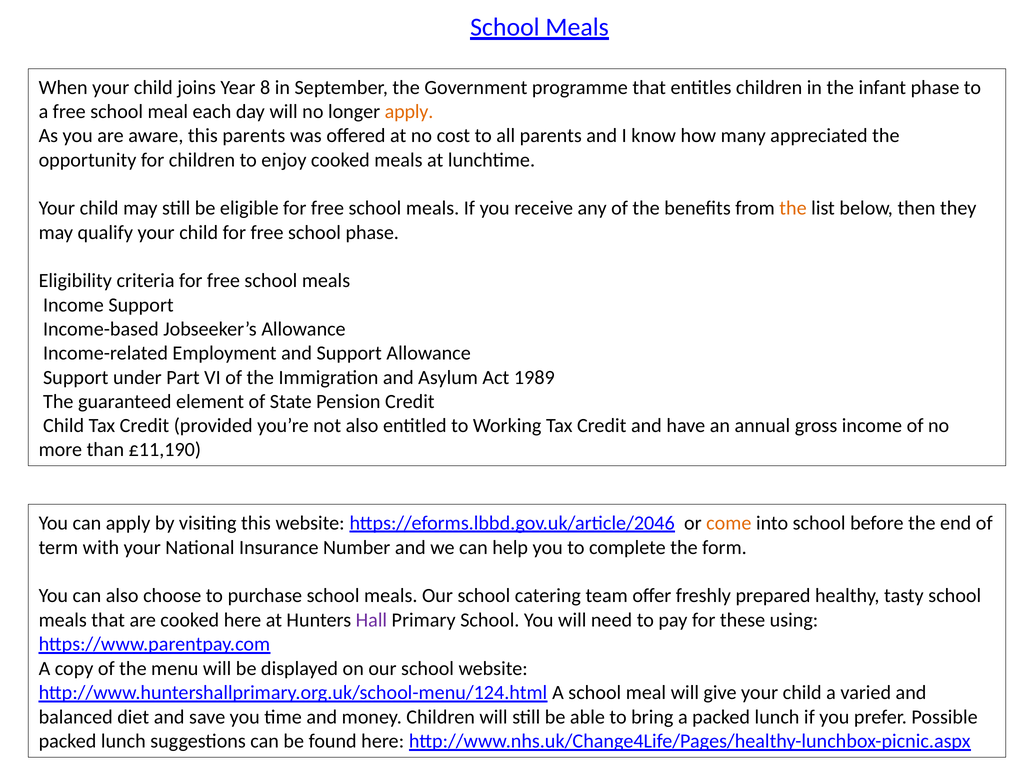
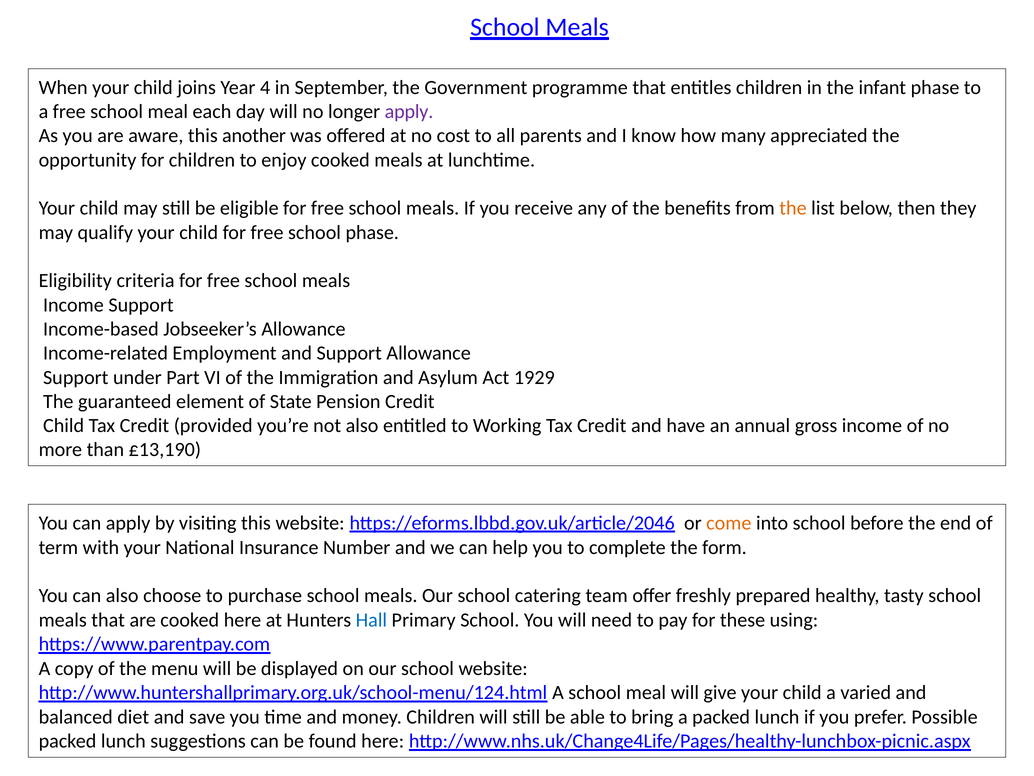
8: 8 -> 4
apply at (409, 112) colour: orange -> purple
this parents: parents -> another
1989: 1989 -> 1929
£11,190: £11,190 -> £13,190
Hall colour: purple -> blue
